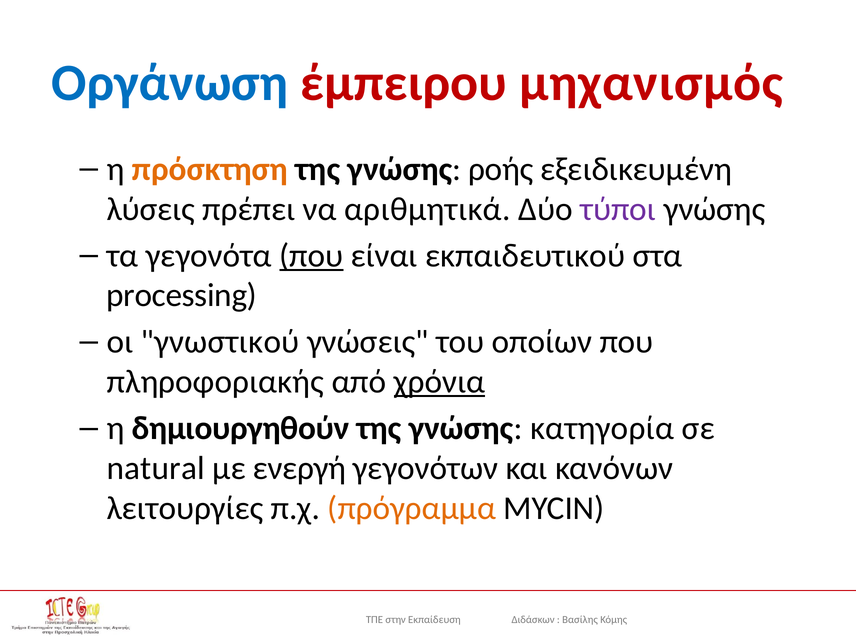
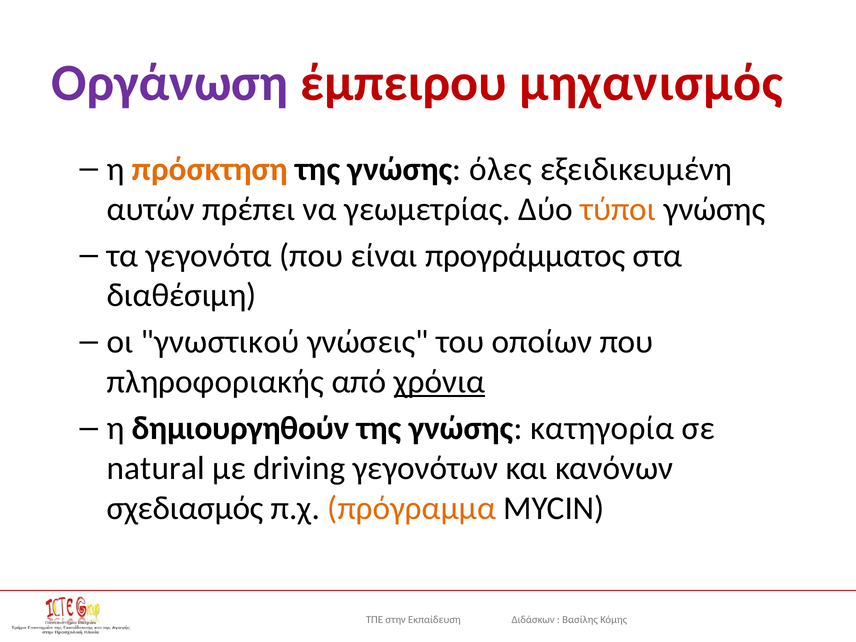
Οργάνωση colour: blue -> purple
ροής: ροής -> όλες
λύσεις: λύσεις -> αυτών
αριθμητικά: αριθμητικά -> γεωμετρίας
τύποι colour: purple -> orange
που at (311, 256) underline: present -> none
εκπαιδευτικού: εκπαιδευτικού -> προγράμματος
processing: processing -> διαθέσιμη
ενεργή: ενεργή -> driving
λειτουργίες: λειτουργίες -> σχεδιασμός
